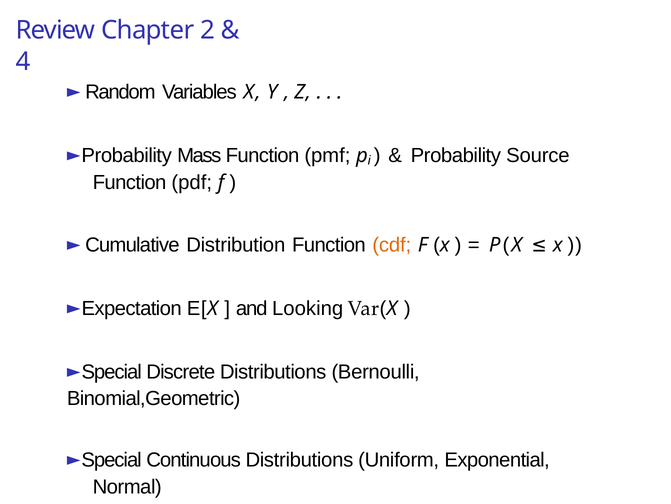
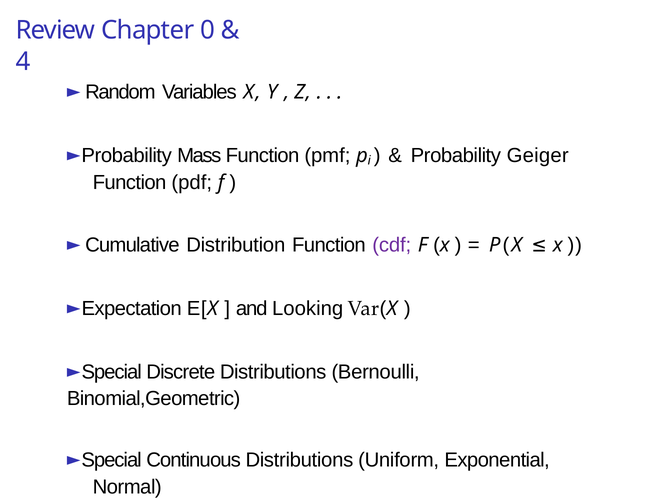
2: 2 -> 0
Source: Source -> Geiger
cdf colour: orange -> purple
